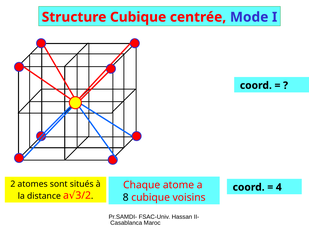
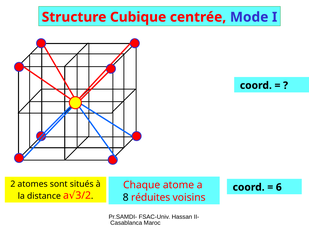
4: 4 -> 6
8 cubique: cubique -> réduites
